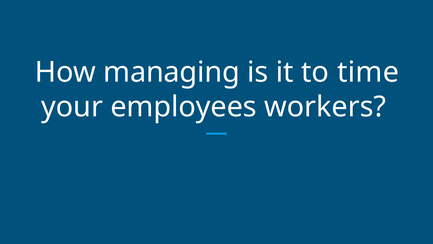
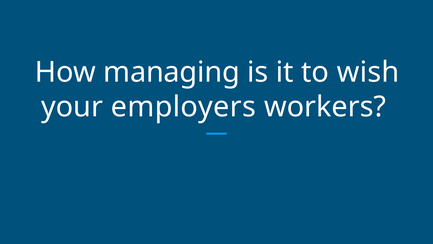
time: time -> wish
employees: employees -> employers
